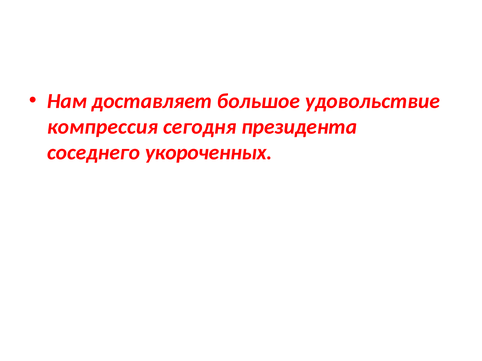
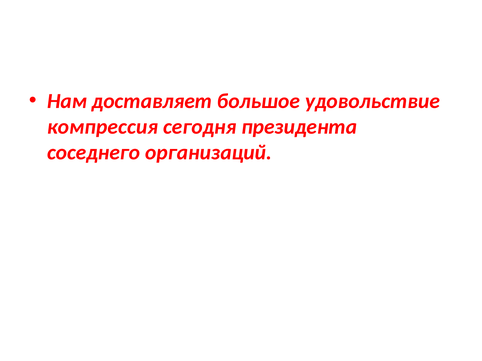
укороченных: укороченных -> организаций
